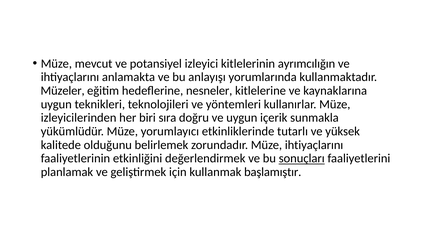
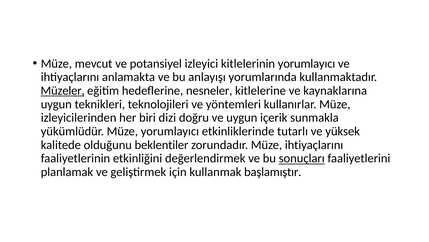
kitlelerinin ayrımcılığın: ayrımcılığın -> yorumlayıcı
Müzeler underline: none -> present
sıra: sıra -> dizi
belirlemek: belirlemek -> beklentiler
